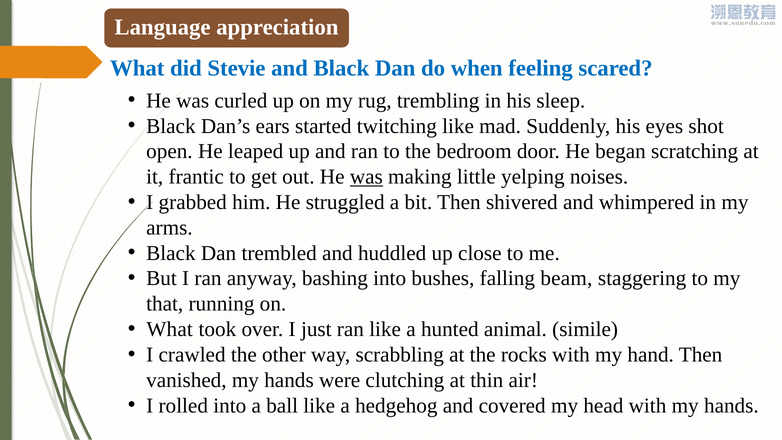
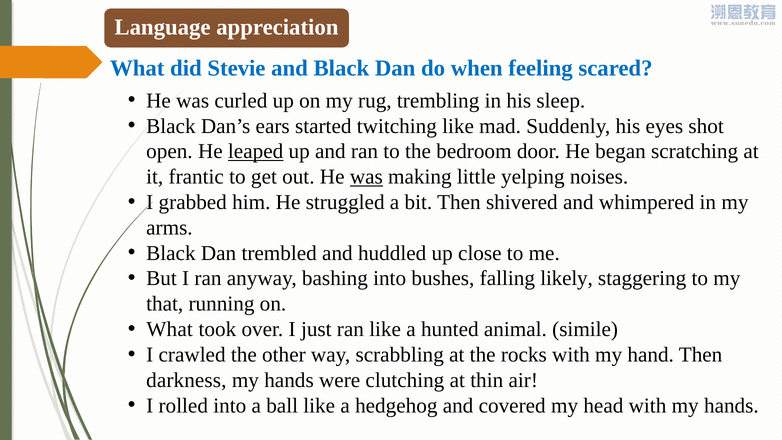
leaped underline: none -> present
beam: beam -> likely
vanished: vanished -> darkness
